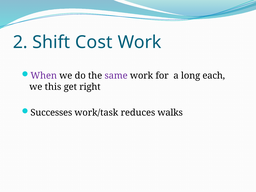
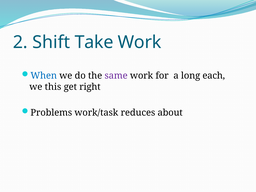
Cost: Cost -> Take
When colour: purple -> blue
Successes: Successes -> Problems
walks: walks -> about
